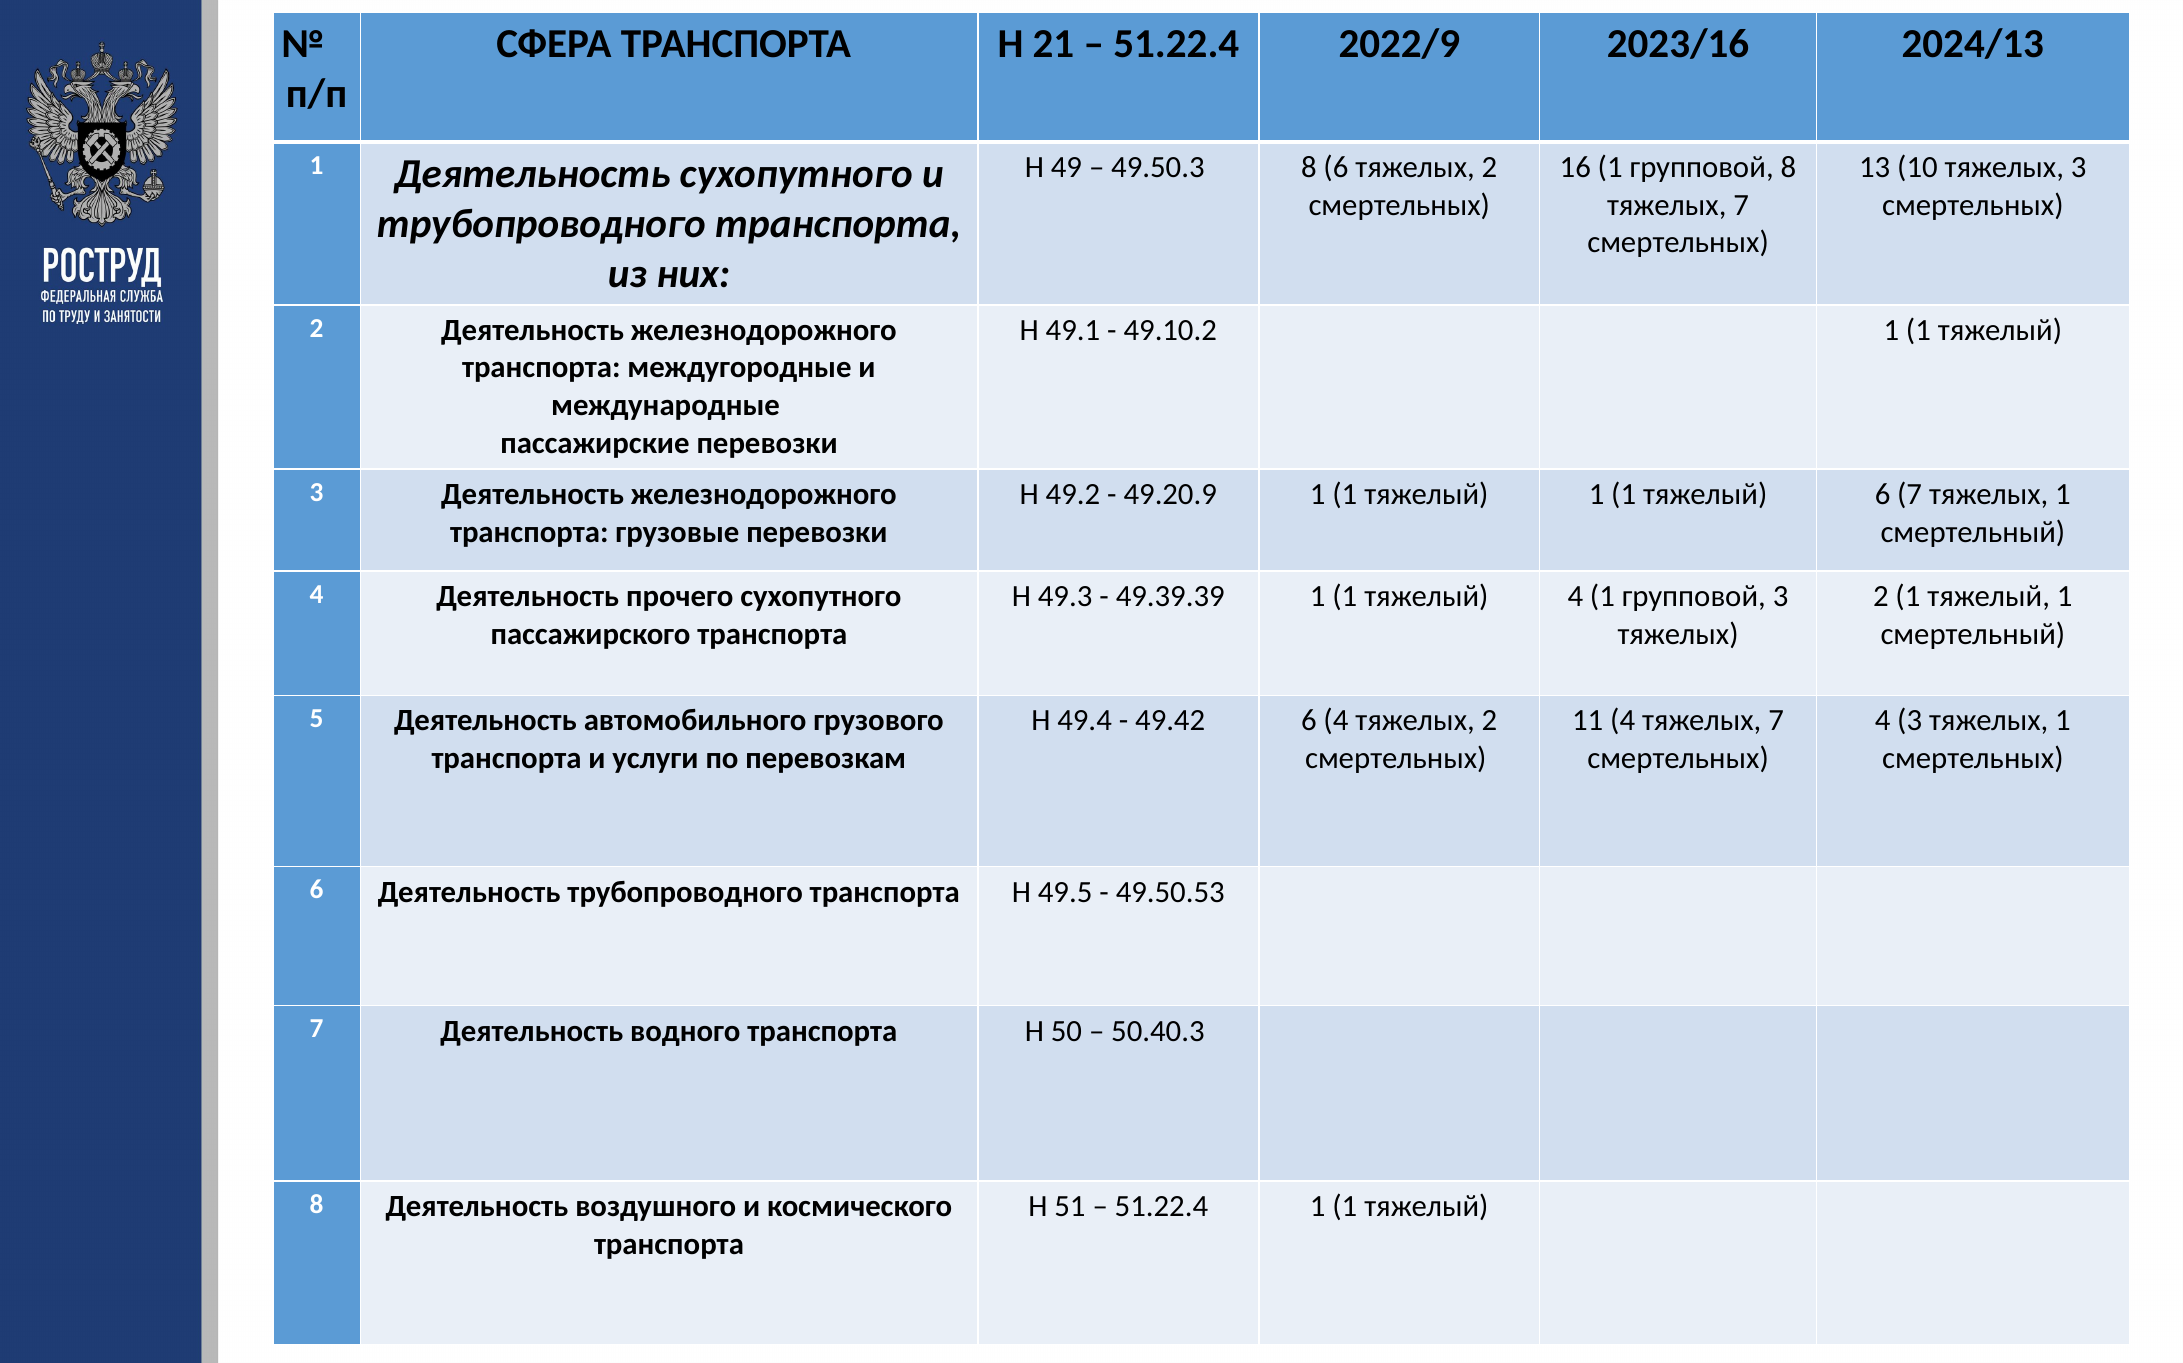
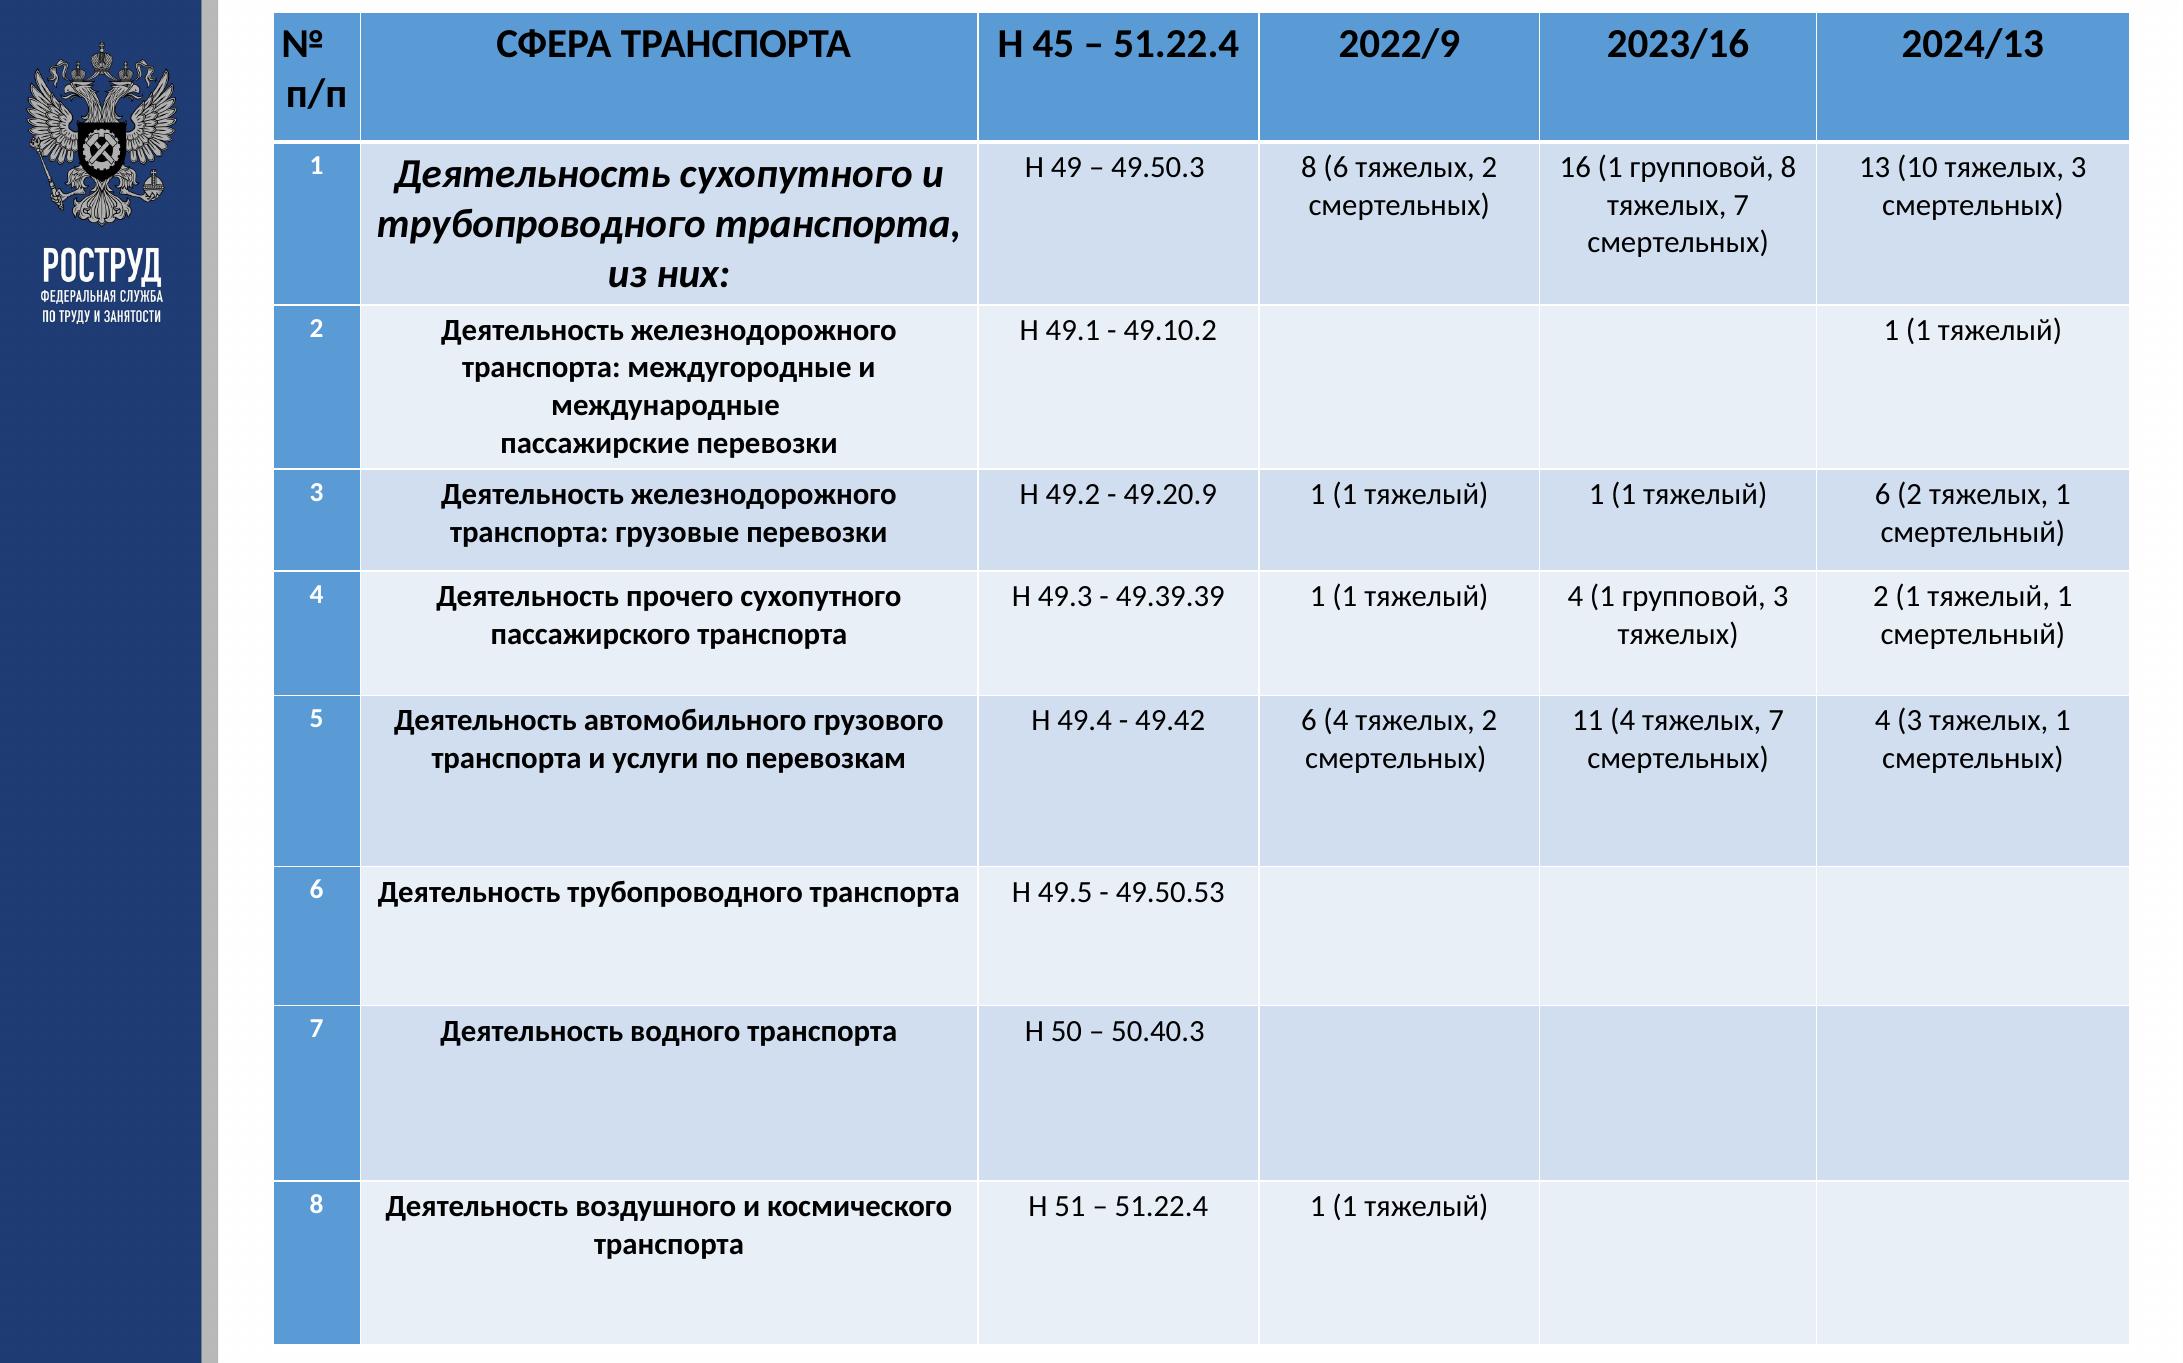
21: 21 -> 45
6 7: 7 -> 2
